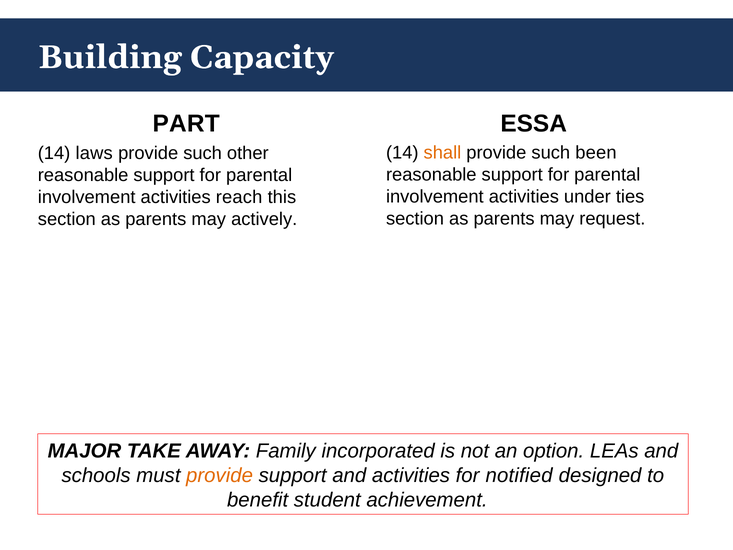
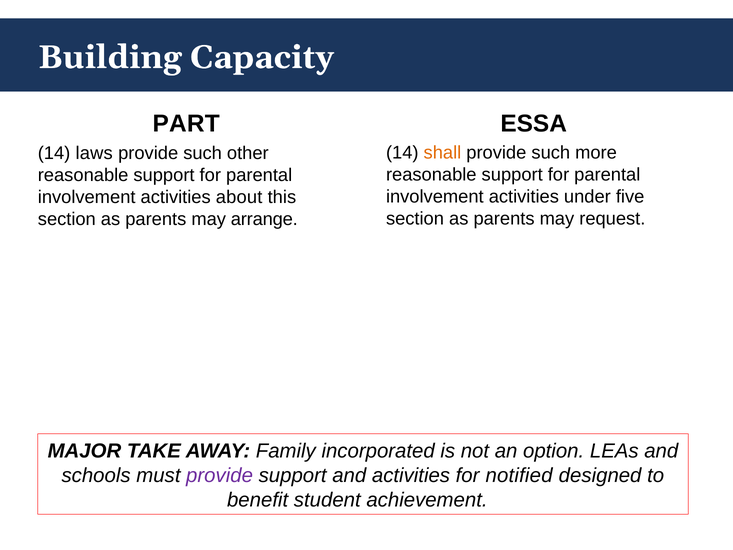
been: been -> more
ties: ties -> five
reach: reach -> about
actively: actively -> arrange
provide at (220, 475) colour: orange -> purple
